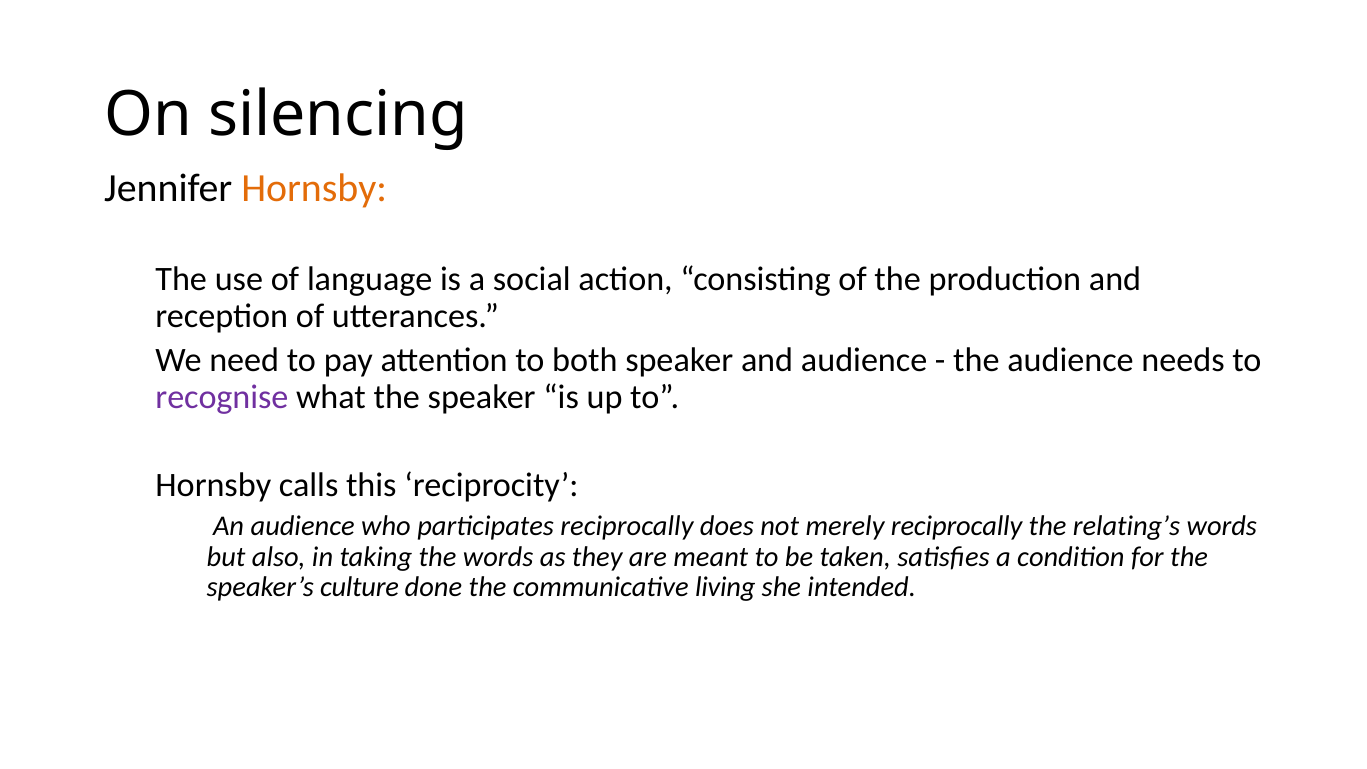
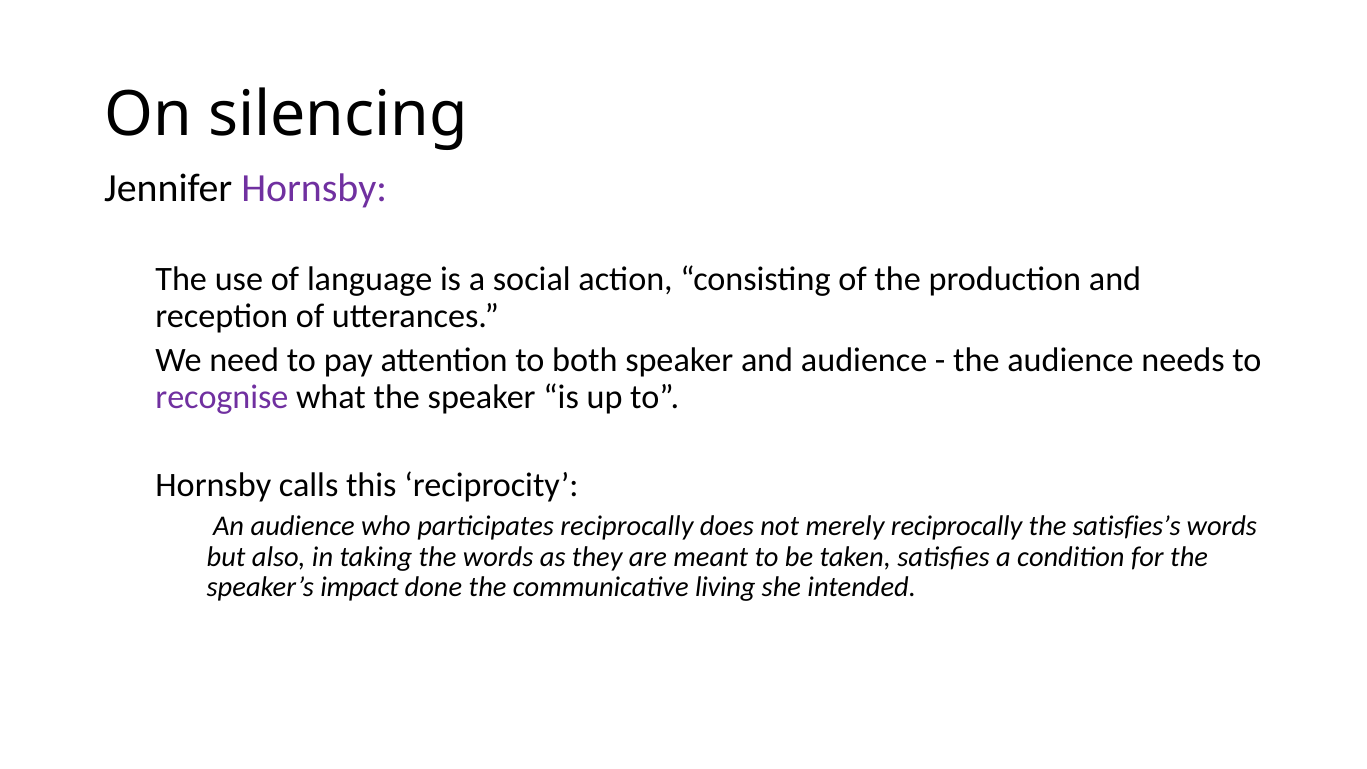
Hornsby at (314, 188) colour: orange -> purple
relating’s: relating’s -> satisfies’s
culture: culture -> impact
